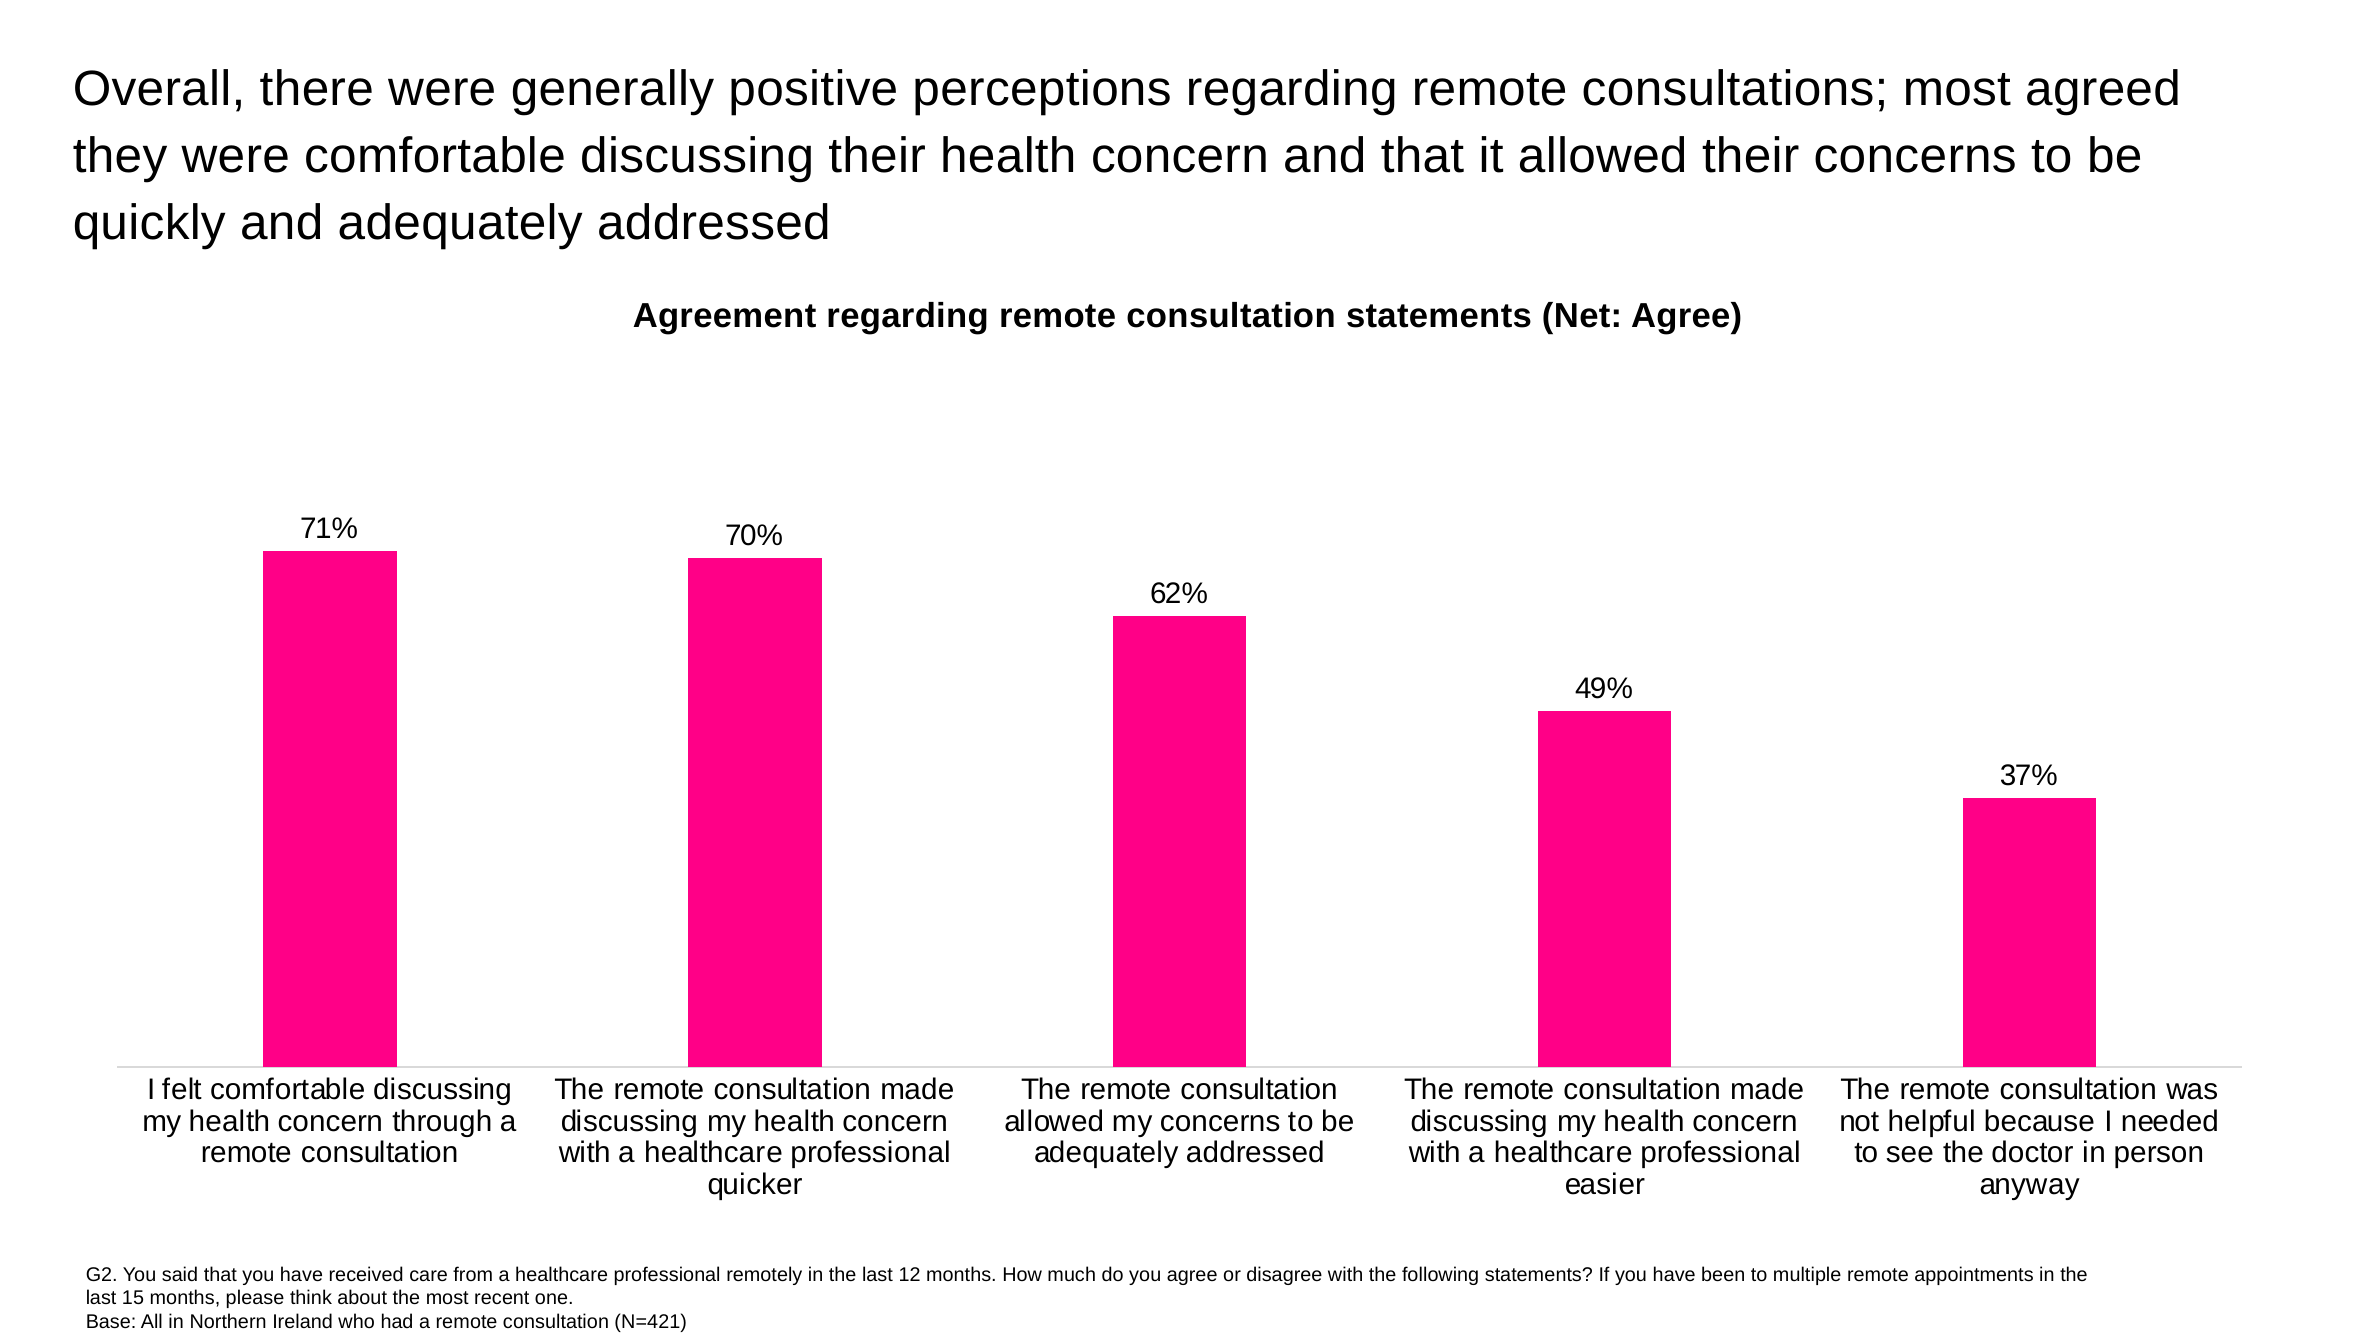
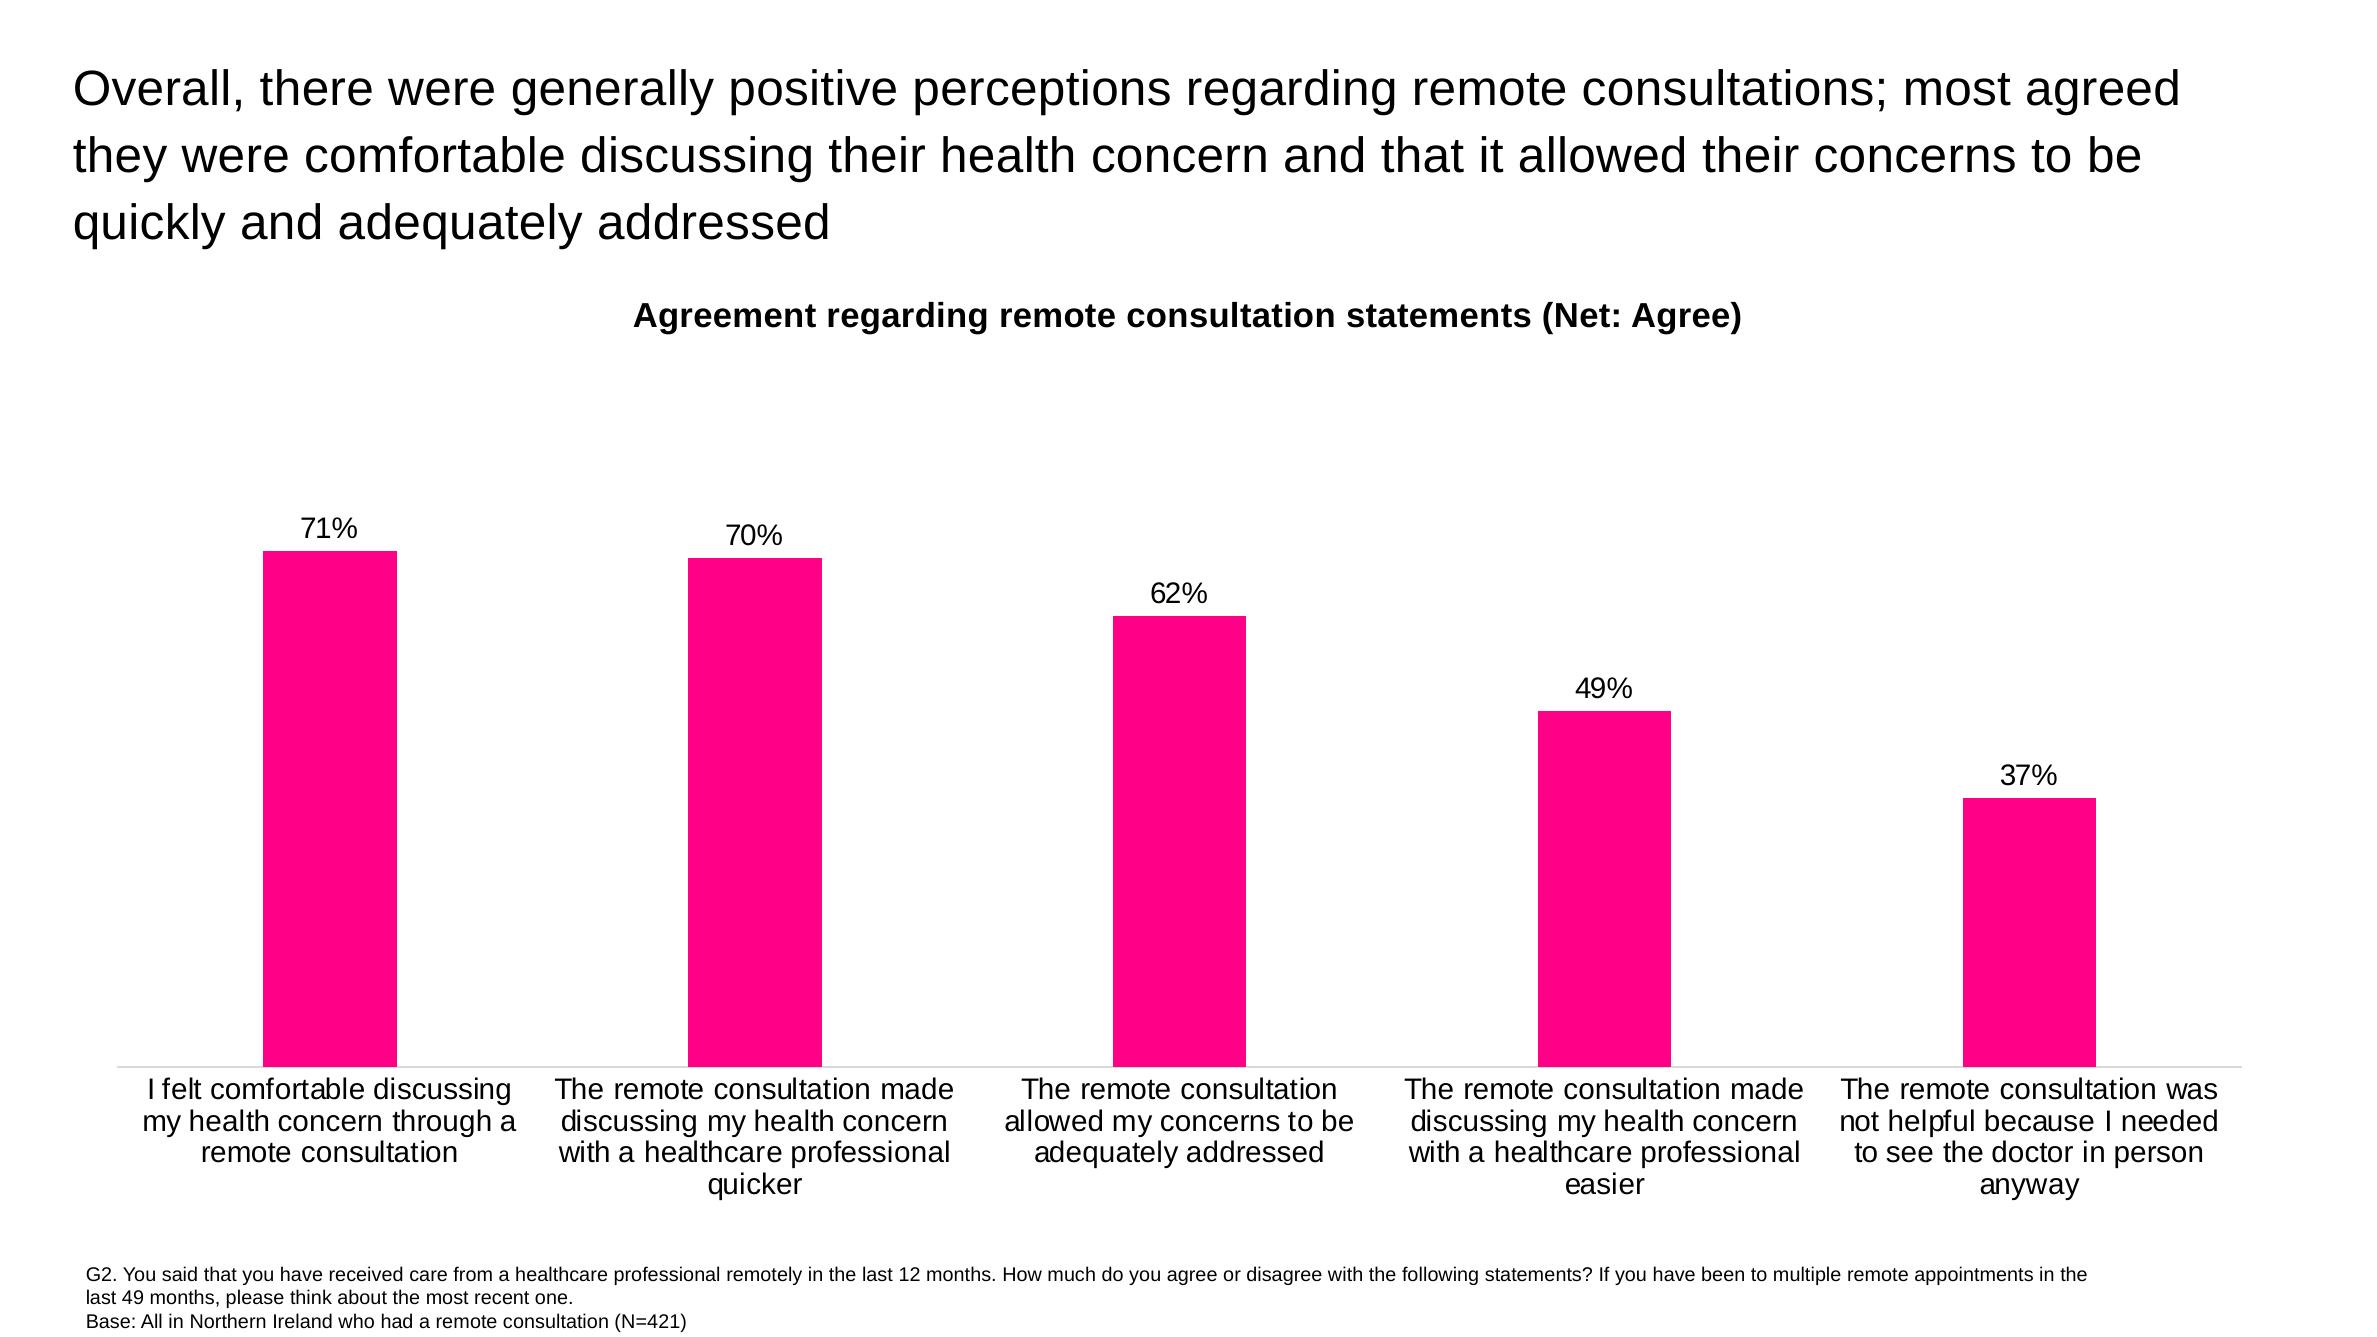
15: 15 -> 49
